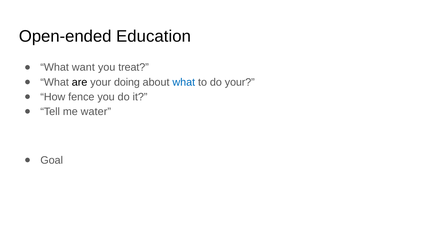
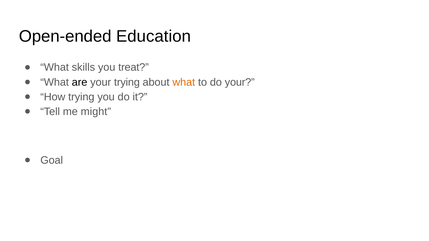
want: want -> skills
your doing: doing -> trying
what at (184, 82) colour: blue -> orange
How fence: fence -> trying
water: water -> might
